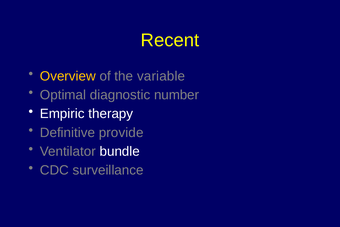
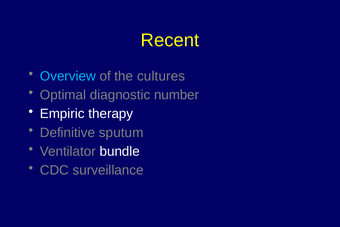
Overview colour: yellow -> light blue
variable: variable -> cultures
provide: provide -> sputum
